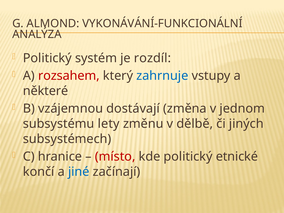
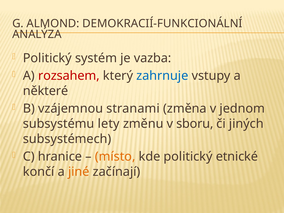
VYKONÁVÁNÍ-FUNKCIONÁLNÍ: VYKONÁVÁNÍ-FUNKCIONÁLNÍ -> DEMOKRACIÍ-FUNKCIONÁLNÍ
rozdíl: rozdíl -> vazba
dostávají: dostávají -> stranami
dělbě: dělbě -> sboru
místo colour: red -> orange
jiné colour: blue -> orange
